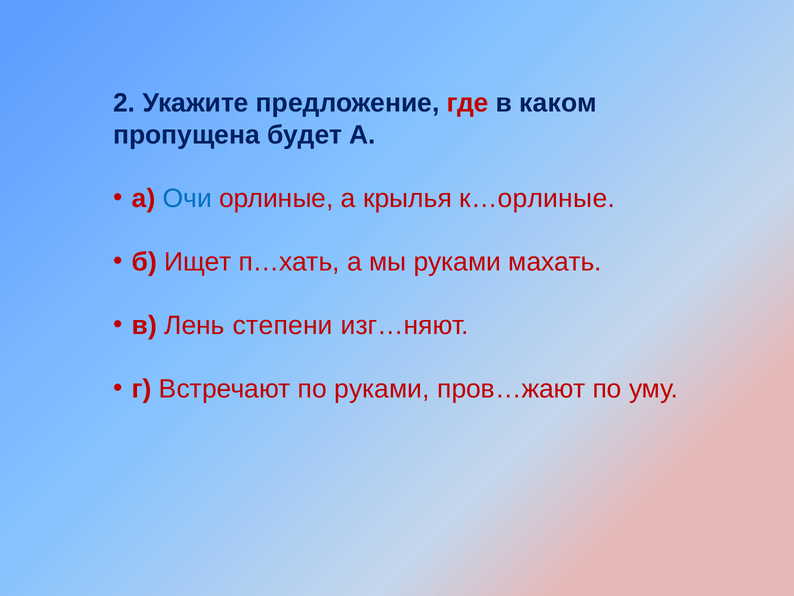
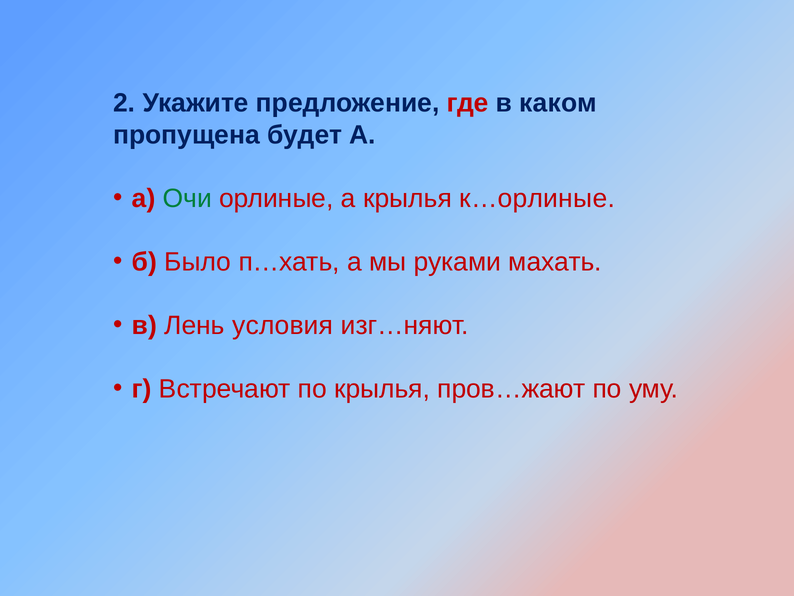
Очи colour: blue -> green
Ищет: Ищет -> Было
степени: степени -> условия
по руками: руками -> крылья
